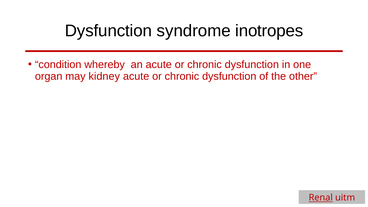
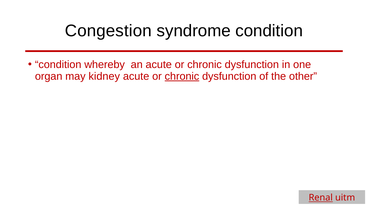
Dysfunction at (108, 31): Dysfunction -> Congestion
syndrome inotropes: inotropes -> condition
chronic at (182, 76) underline: none -> present
